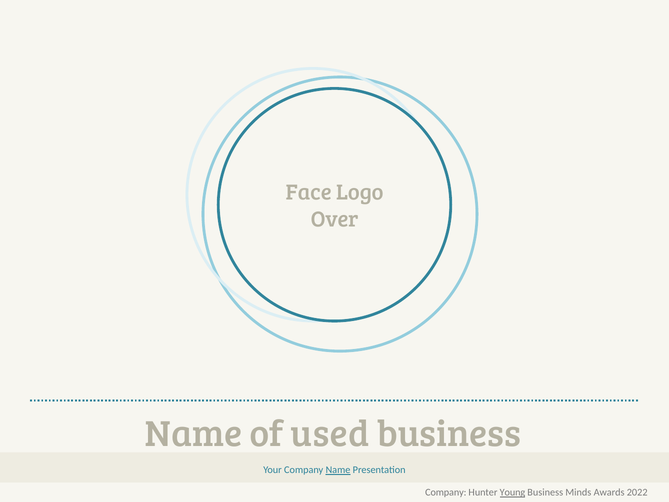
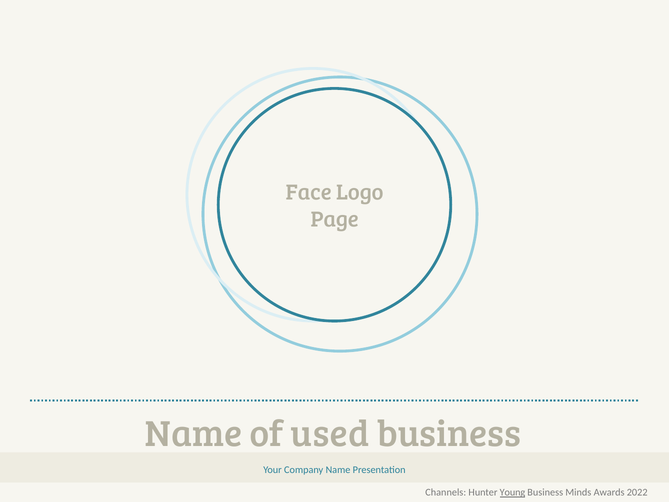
Over: Over -> Page
Name at (338, 470) underline: present -> none
Company at (446, 492): Company -> Channels
